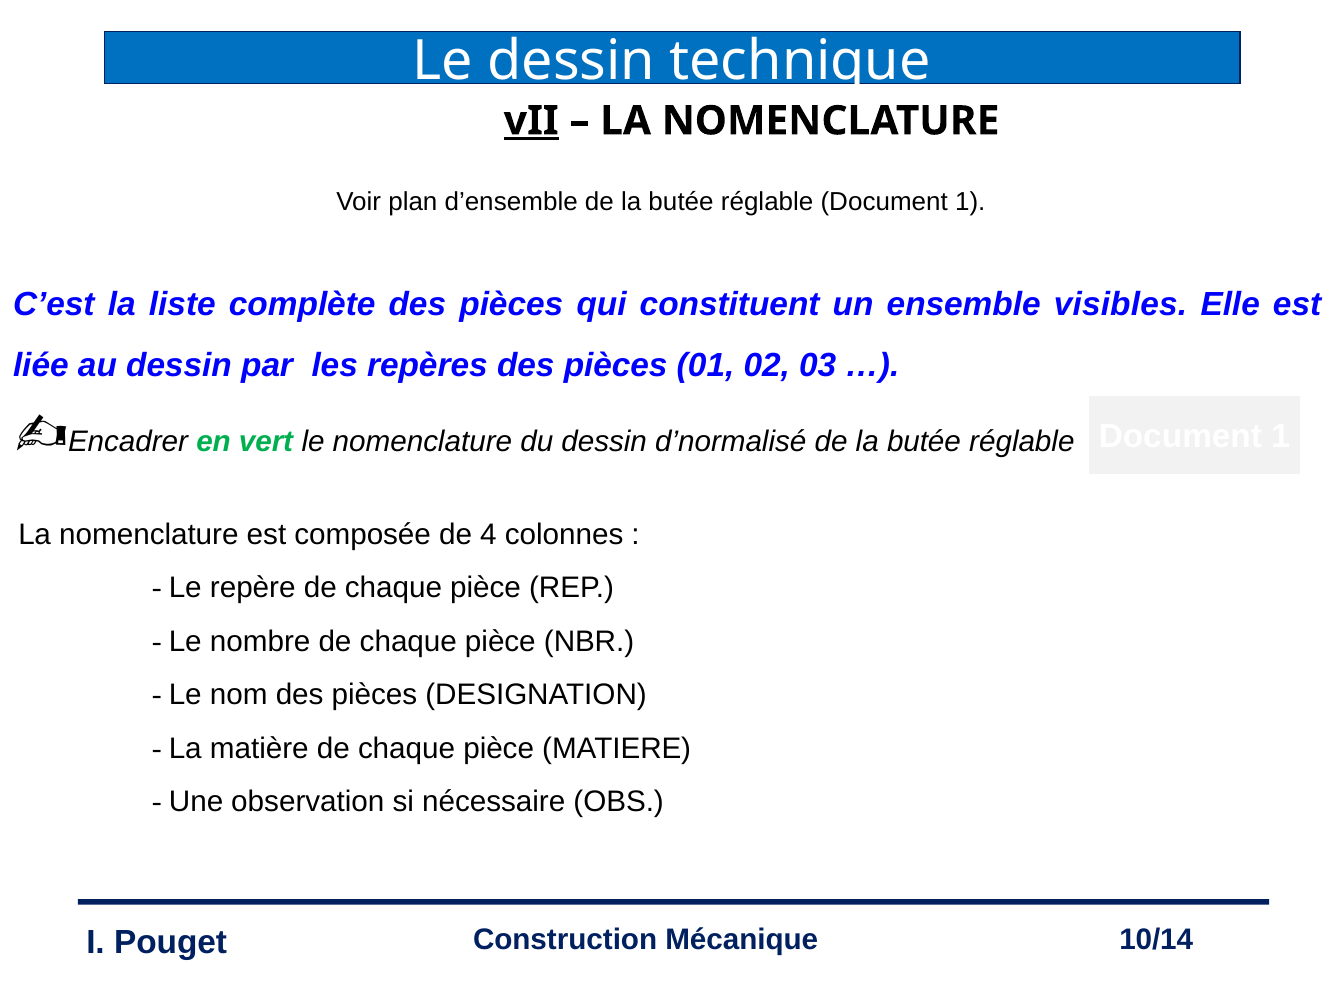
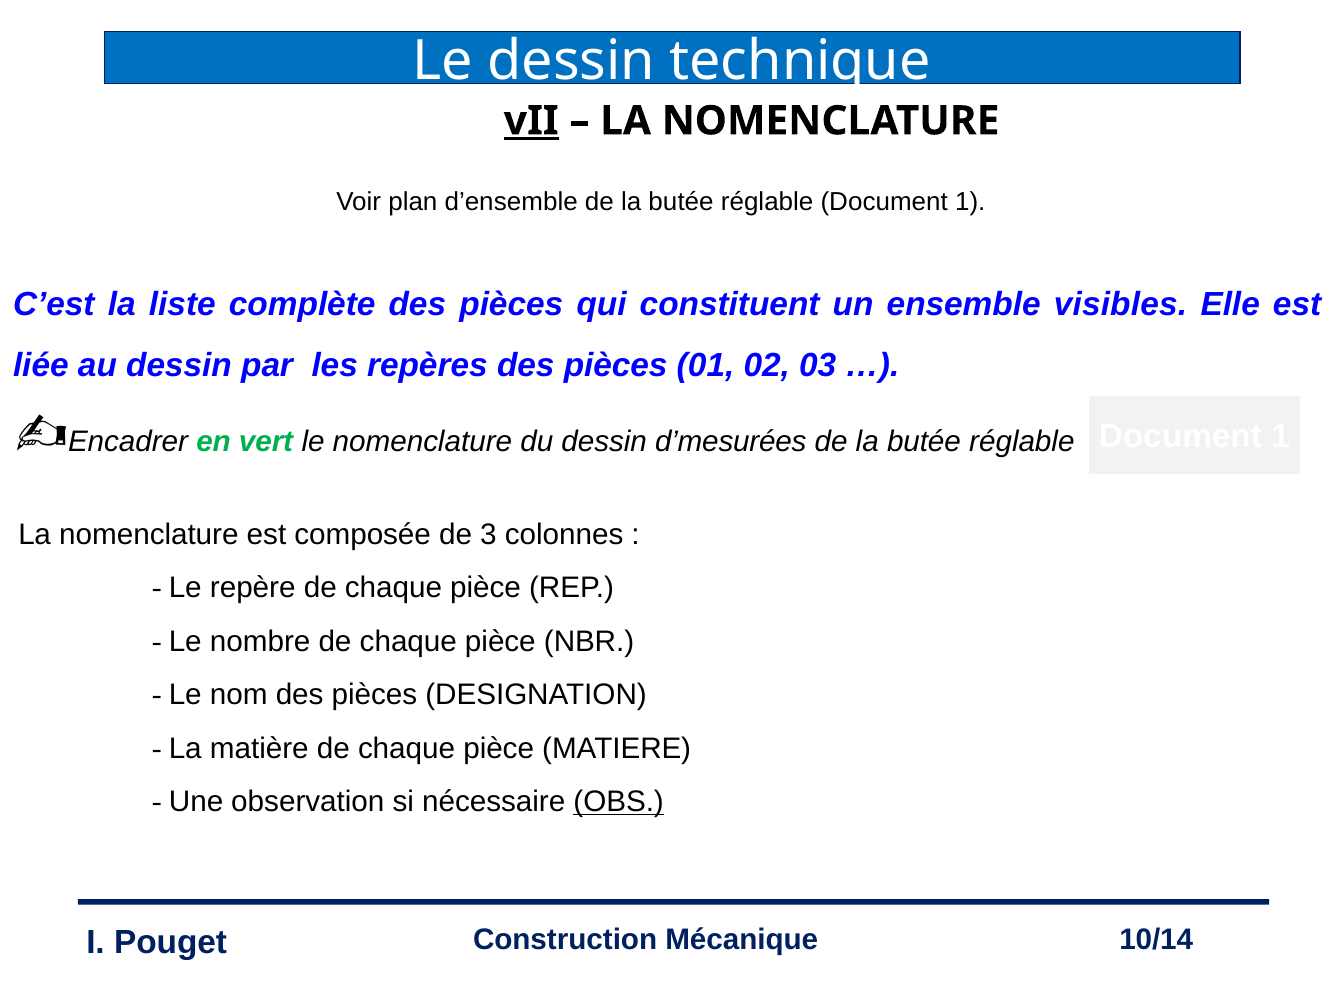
d’normalisé: d’normalisé -> d’mesurées
4: 4 -> 3
OBS underline: none -> present
